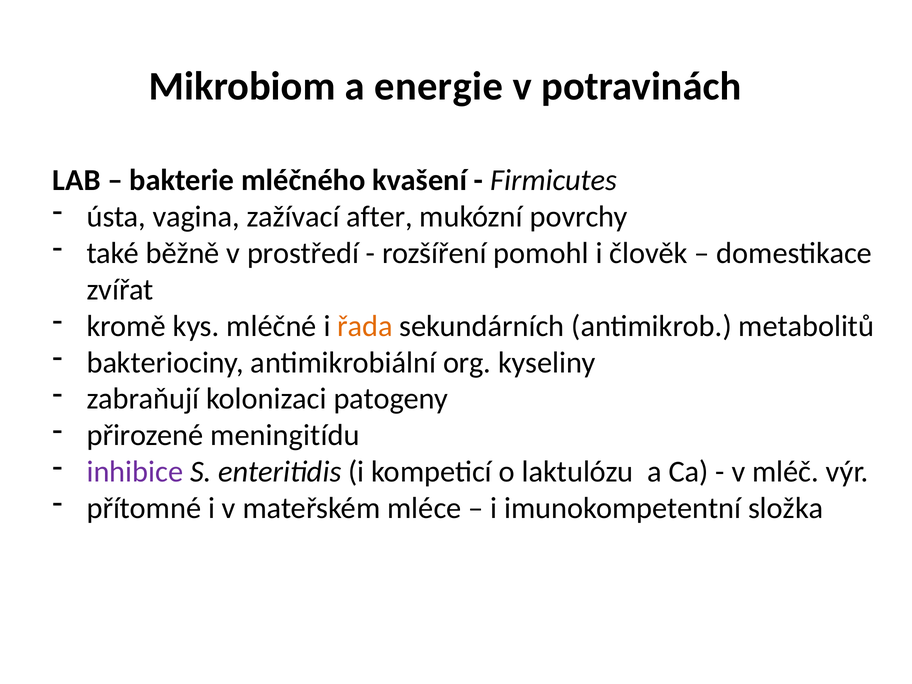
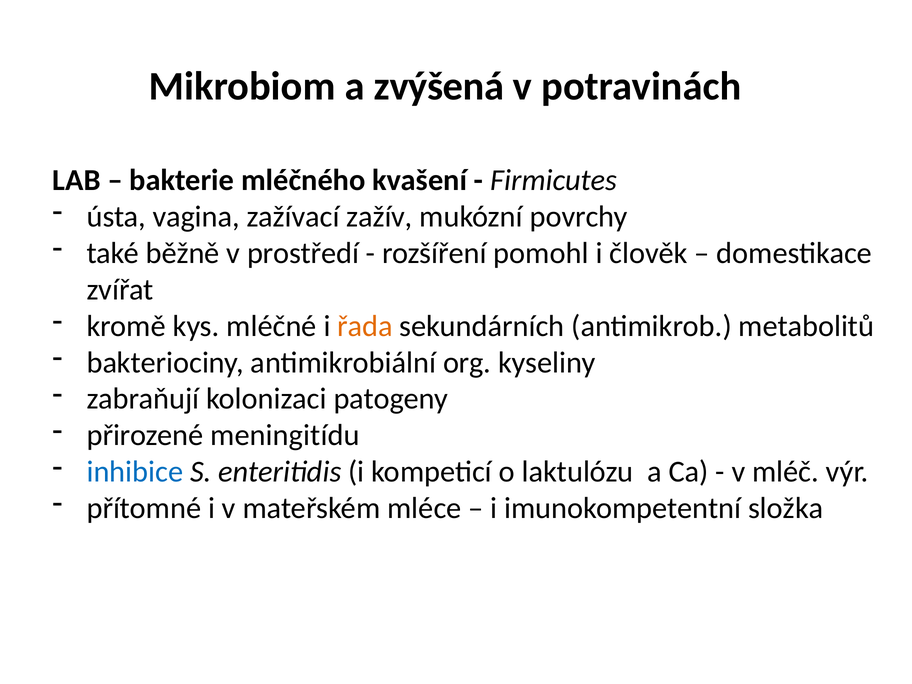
energie: energie -> zvýšená
after: after -> zažív
inhibice colour: purple -> blue
